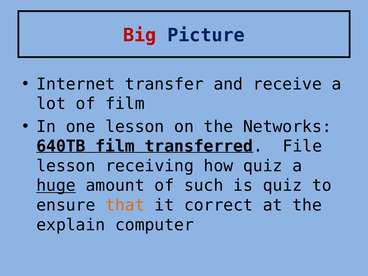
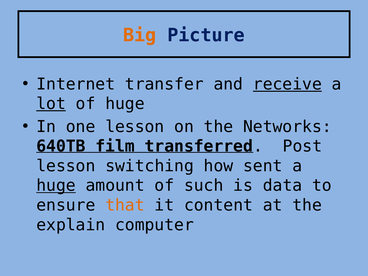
Big colour: red -> orange
receive underline: none -> present
lot underline: none -> present
of film: film -> huge
File: File -> Post
receiving: receiving -> switching
how quiz: quiz -> sent
is quiz: quiz -> data
correct: correct -> content
